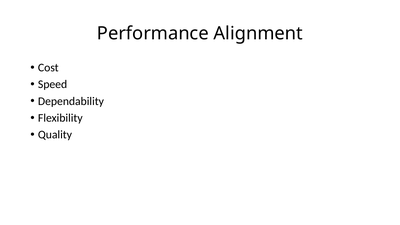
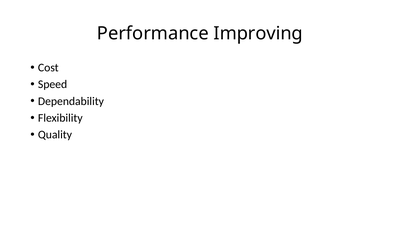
Alignment: Alignment -> Improving
